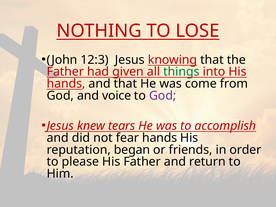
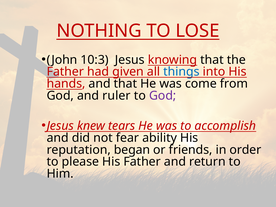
12:3: 12:3 -> 10:3
things colour: green -> blue
voice: voice -> ruler
fear hands: hands -> ability
